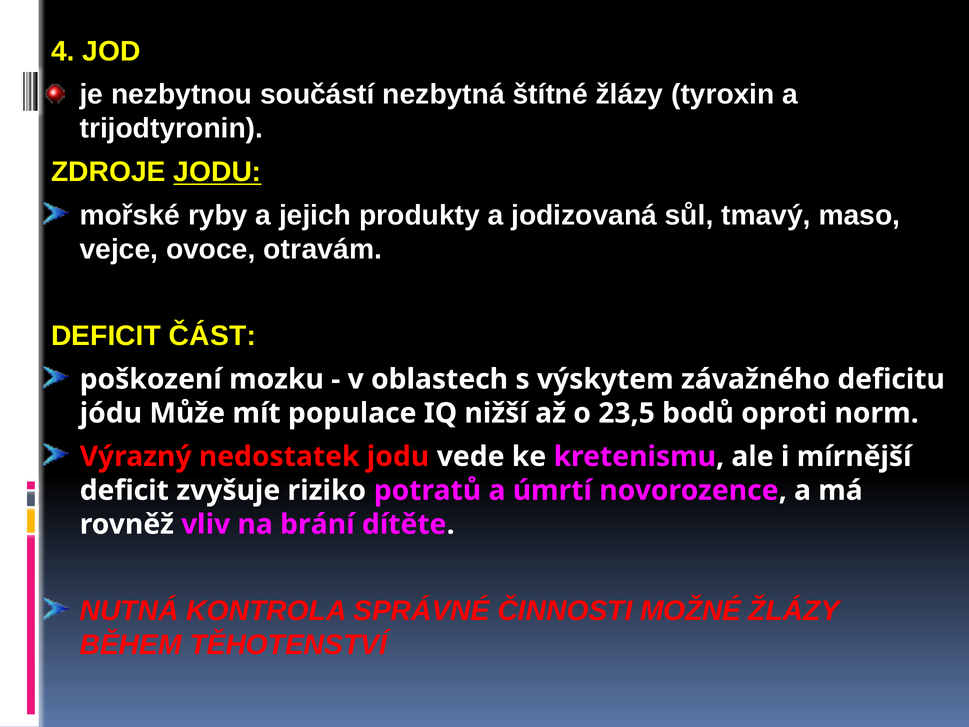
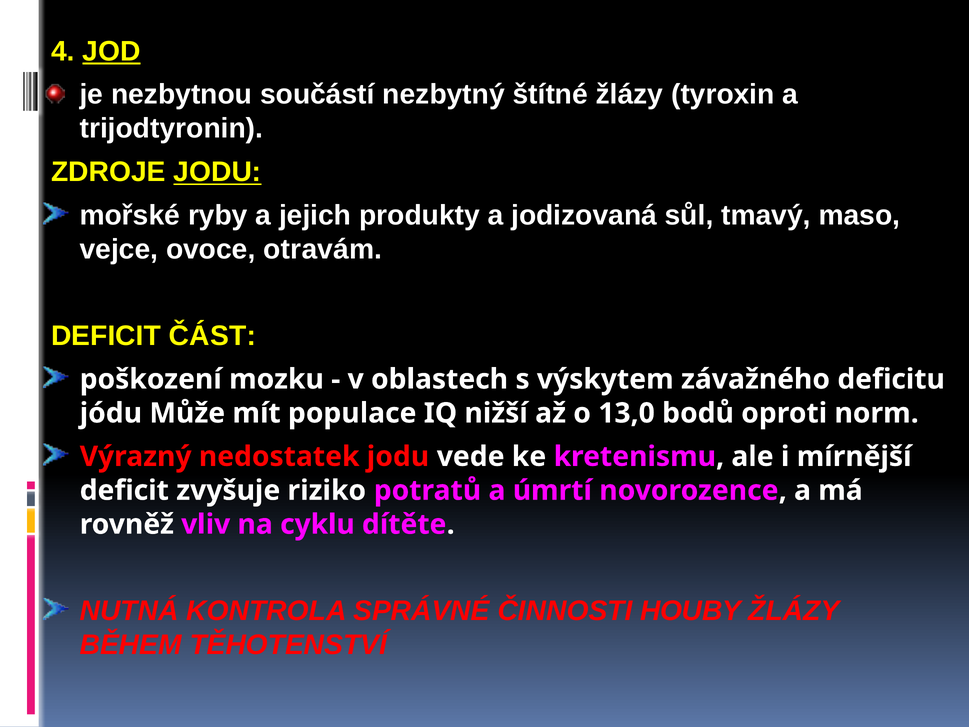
JOD underline: none -> present
nezbytná: nezbytná -> nezbytný
23,5: 23,5 -> 13,0
brání: brání -> cyklu
MOŽNÉ: MOŽNÉ -> HOUBY
